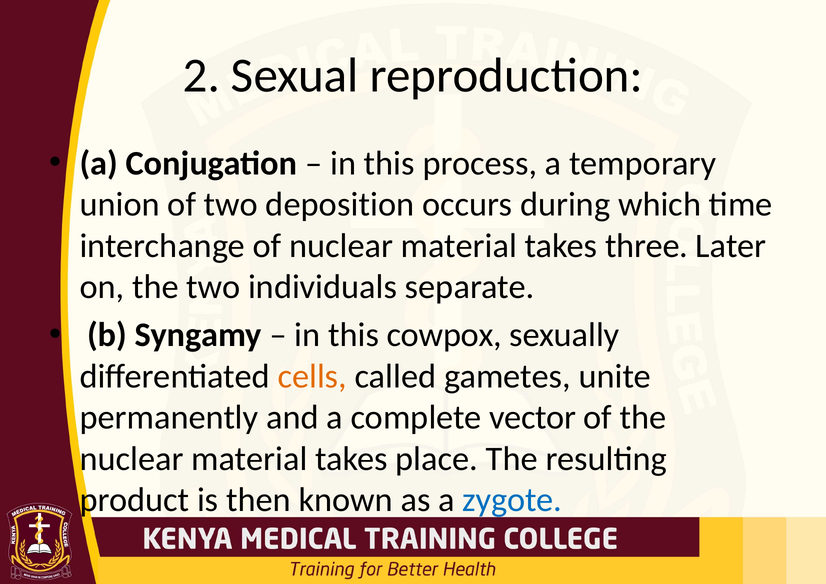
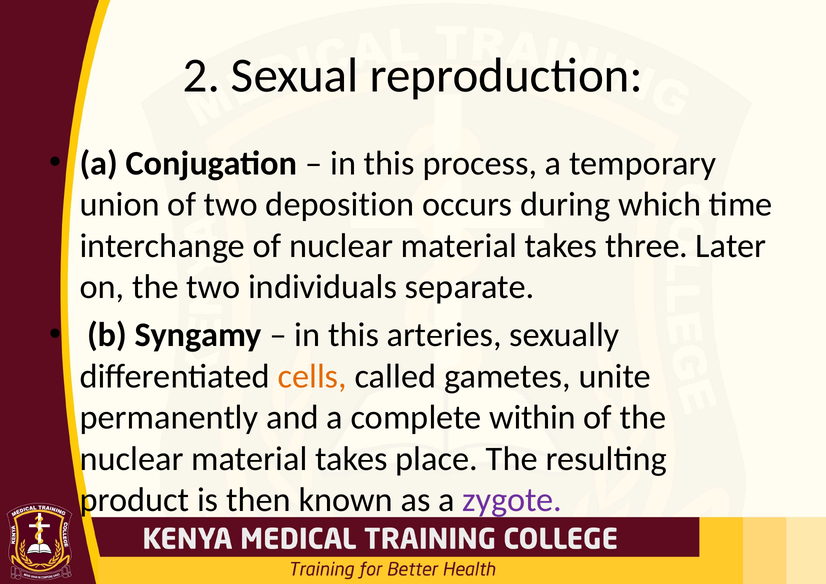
cowpox: cowpox -> arteries
vector: vector -> within
zygote colour: blue -> purple
